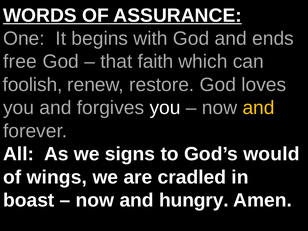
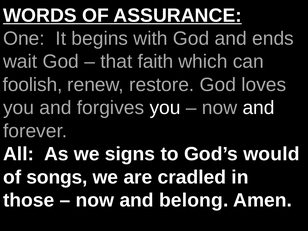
free: free -> wait
and at (259, 108) colour: yellow -> white
wings: wings -> songs
boast: boast -> those
hungry: hungry -> belong
